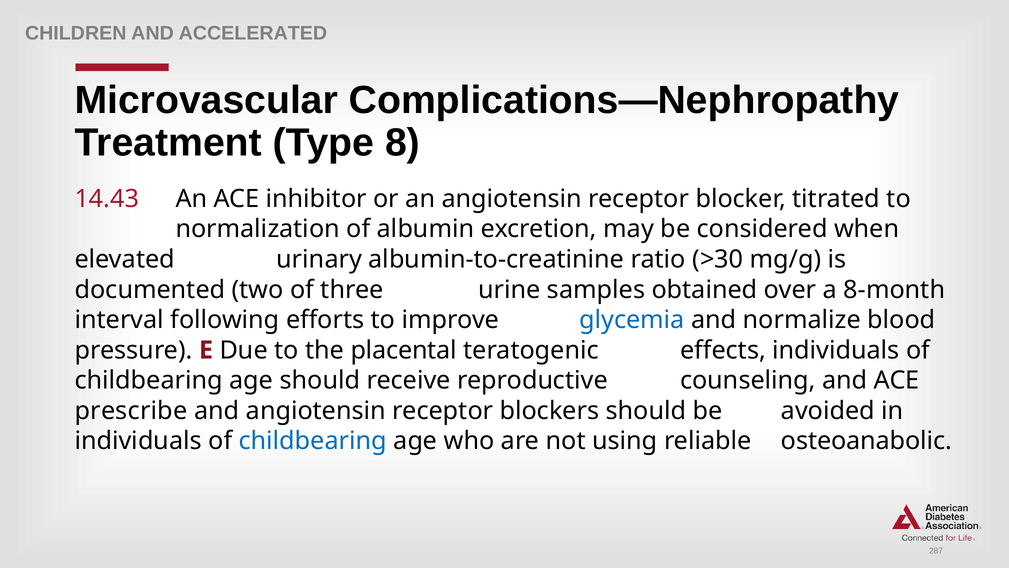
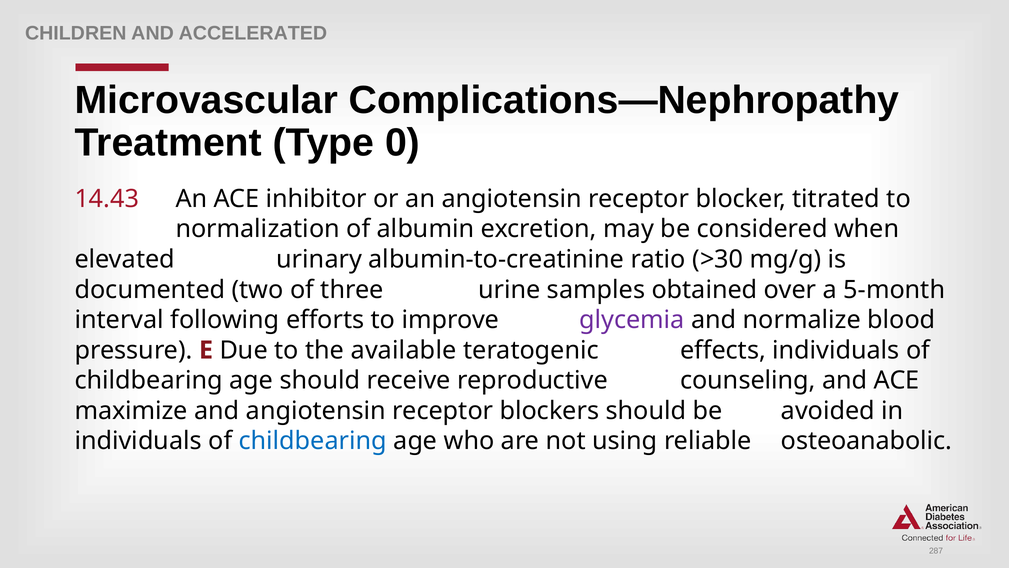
8: 8 -> 0
8-month: 8-month -> 5-month
glycemia colour: blue -> purple
placental: placental -> available
prescribe: prescribe -> maximize
